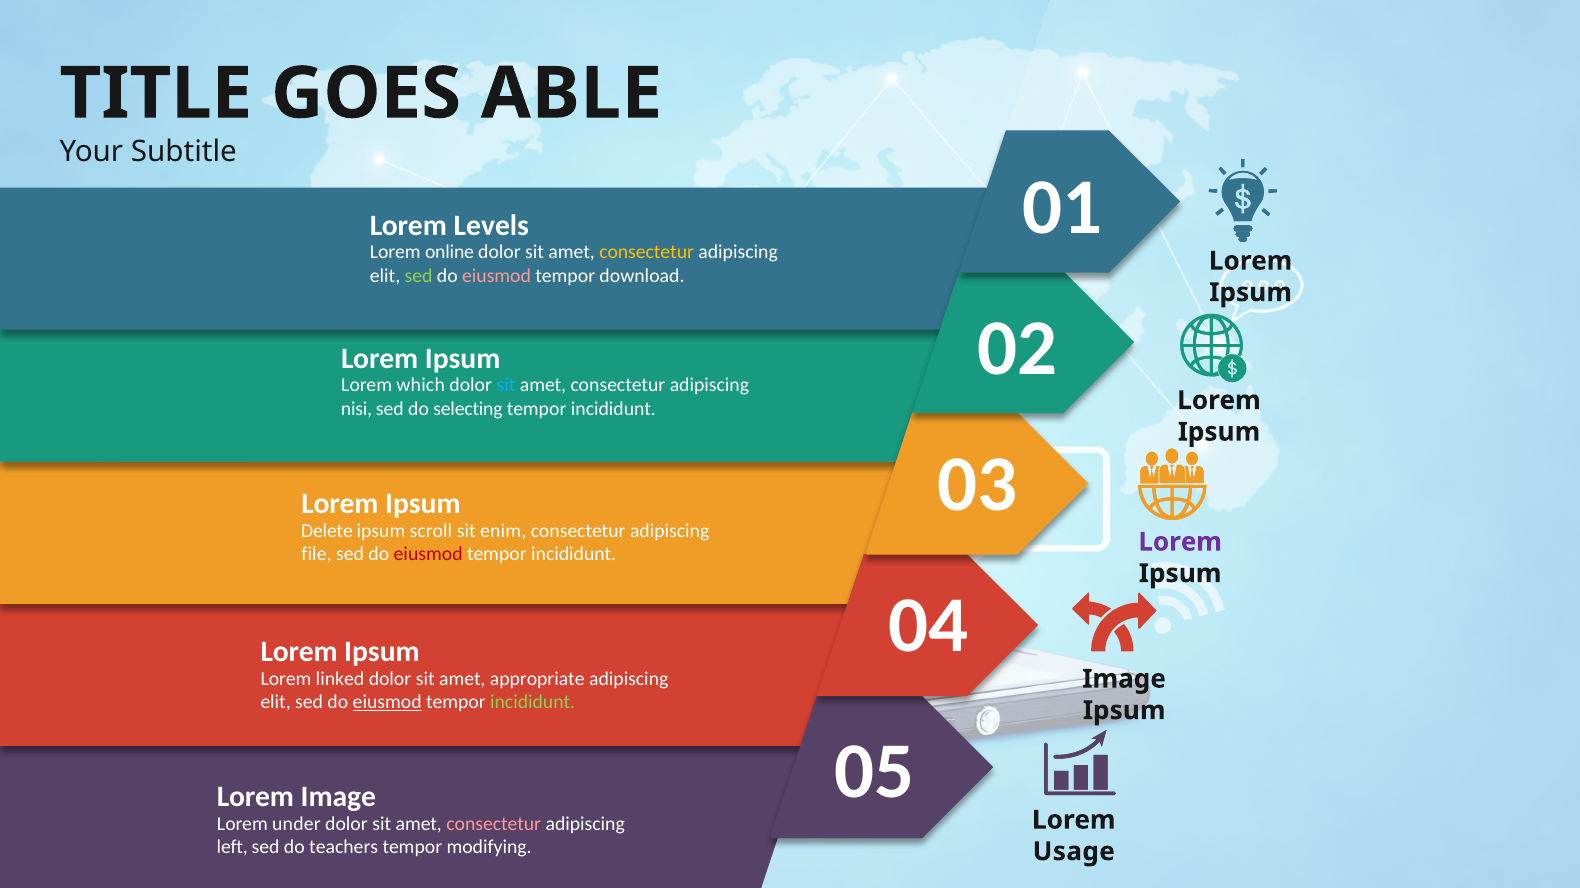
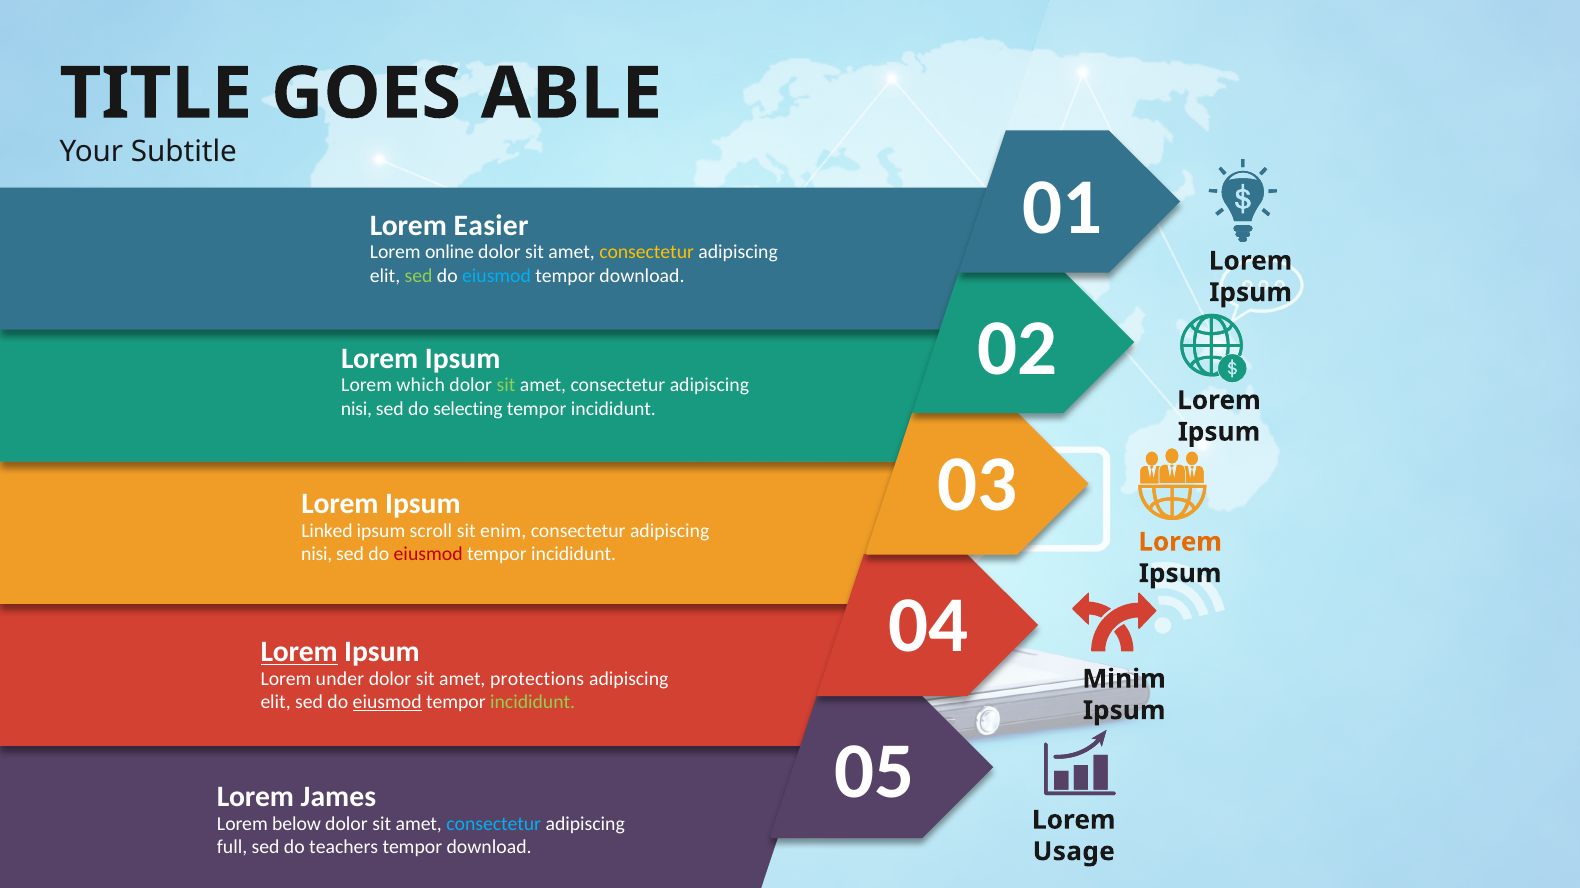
Levels: Levels -> Easier
eiusmod at (497, 276) colour: pink -> light blue
sit at (506, 386) colour: light blue -> light green
Delete: Delete -> Linked
Lorem at (1180, 542) colour: purple -> orange
file at (317, 555): file -> nisi
Lorem at (299, 652) underline: none -> present
linked: linked -> under
appropriate: appropriate -> protections
Image at (1124, 679): Image -> Minim
Lorem Image: Image -> James
under: under -> below
consectetur at (494, 824) colour: pink -> light blue
left: left -> full
modifying at (489, 848): modifying -> download
